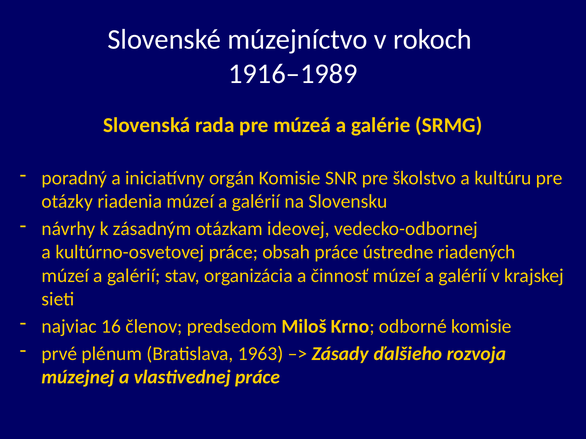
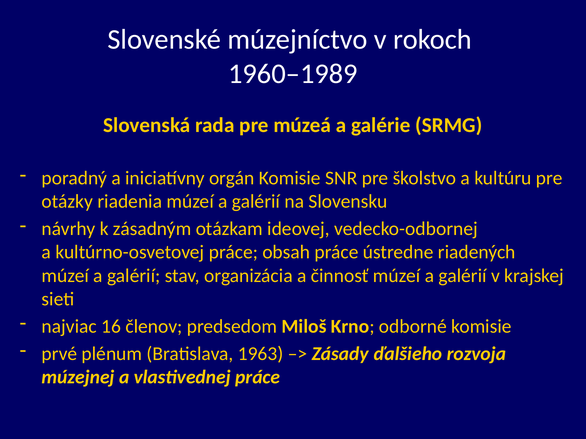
1916–1989: 1916–1989 -> 1960–1989
